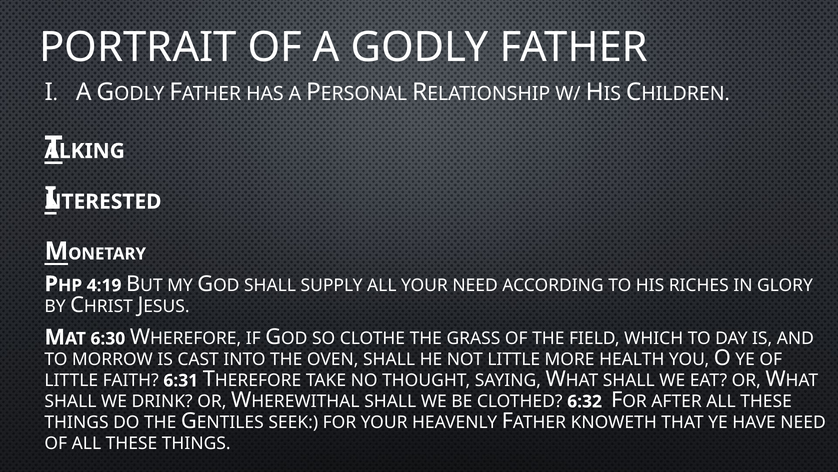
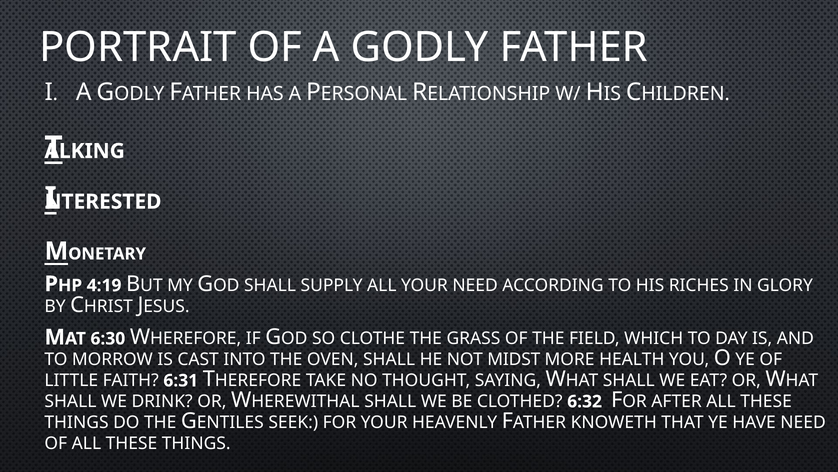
NOT LITTLE: LITTLE -> MIDST
